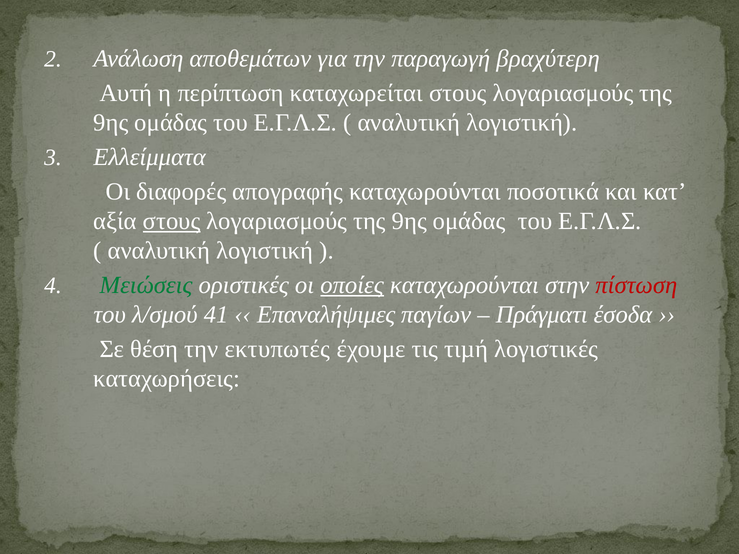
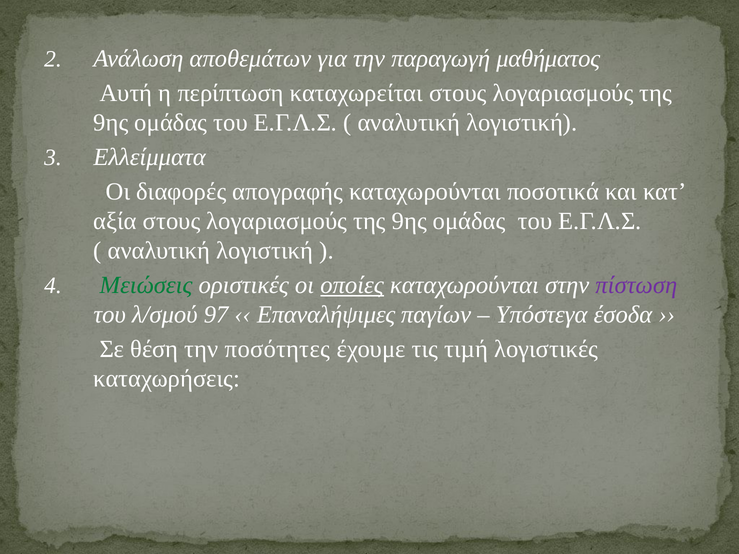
βραχύτερη: βραχύτερη -> μαθήματος
στους at (172, 221) underline: present -> none
πίστωση colour: red -> purple
41: 41 -> 97
Πράγματι: Πράγματι -> Υπόστεγα
εκτυπωτές: εκτυπωτές -> ποσότητες
